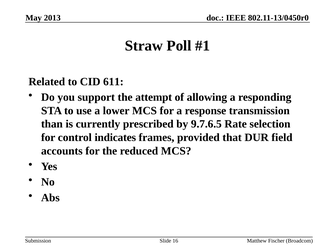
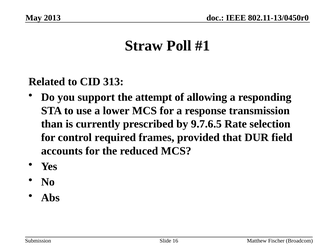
611: 611 -> 313
indicates: indicates -> required
